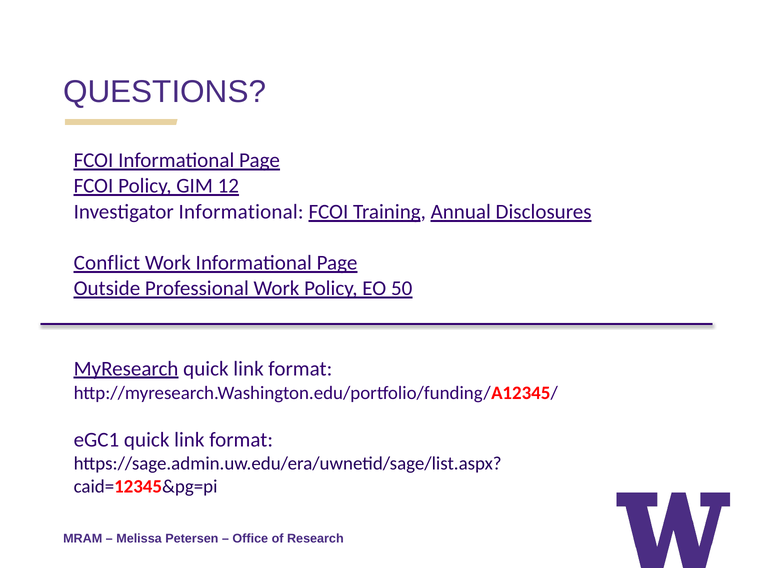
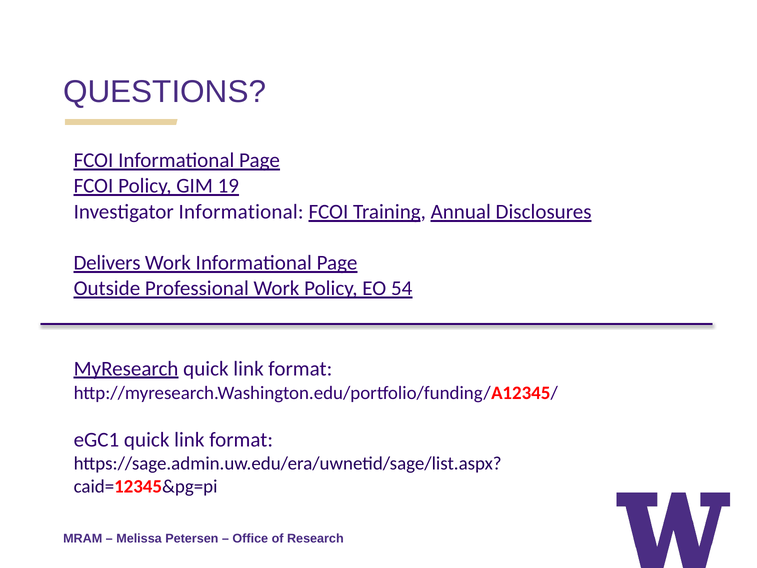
12: 12 -> 19
Conflict: Conflict -> Delivers
50: 50 -> 54
